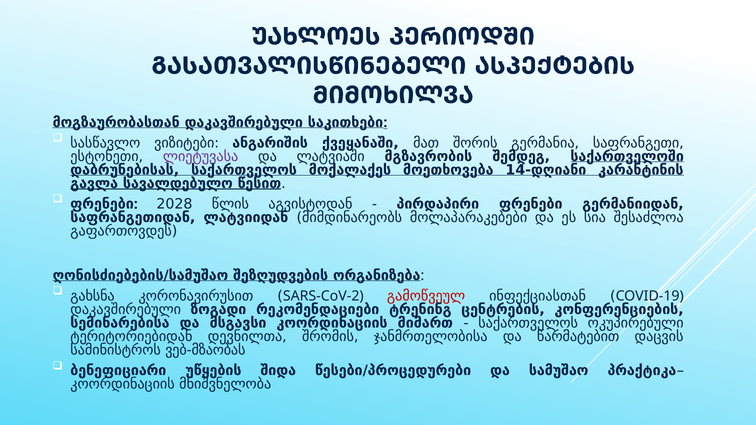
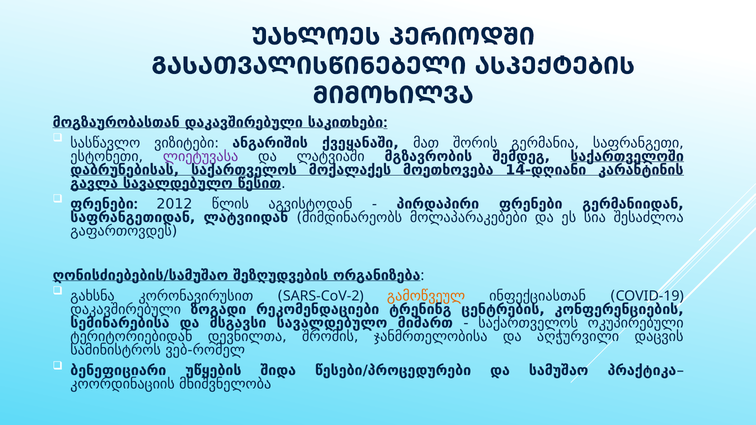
2028: 2028 -> 2012
გამოწვეულ colour: red -> orange
მსგავსი კოორდინაციის: კოორდინაციის -> სავალდებულო
წარმატებით: წარმატებით -> აღჭურვილი
ვებ-მზაობას: ვებ-მზაობას -> ვებ-რომელ
